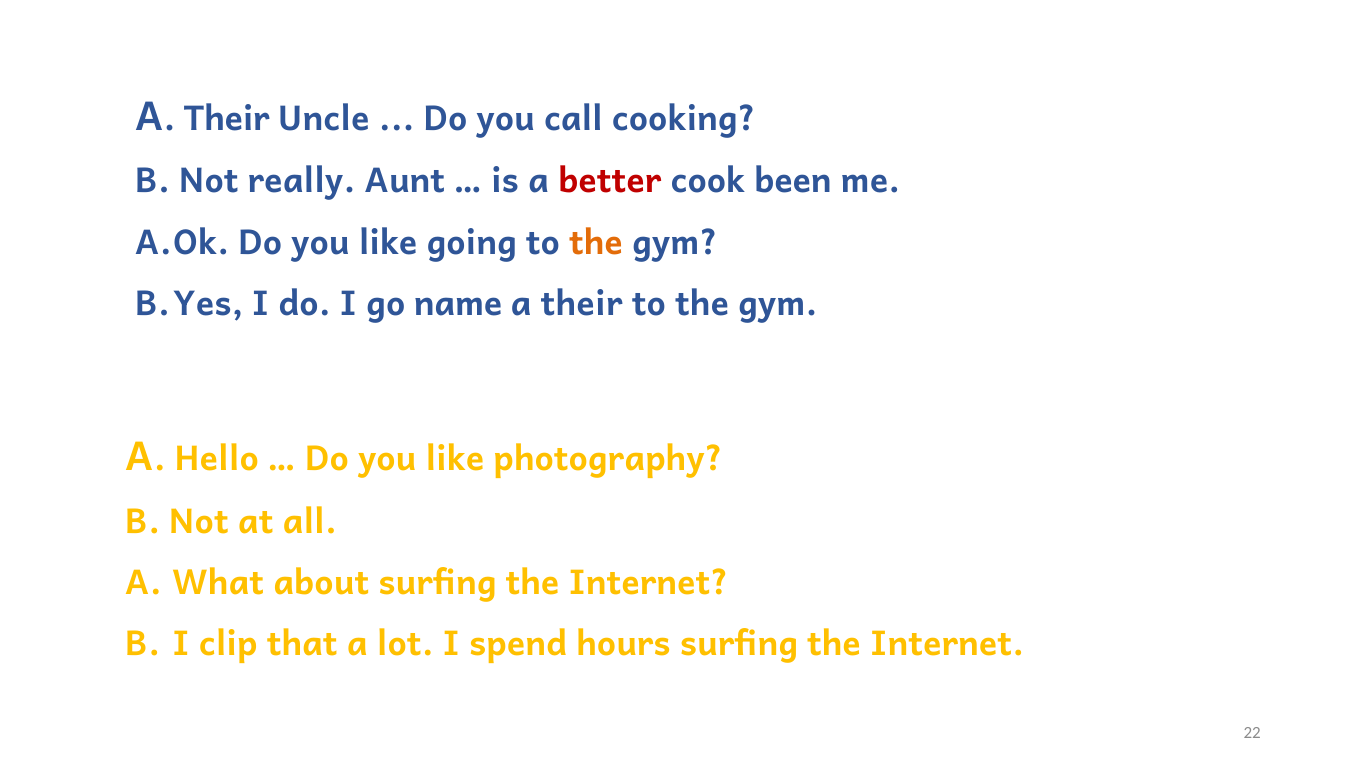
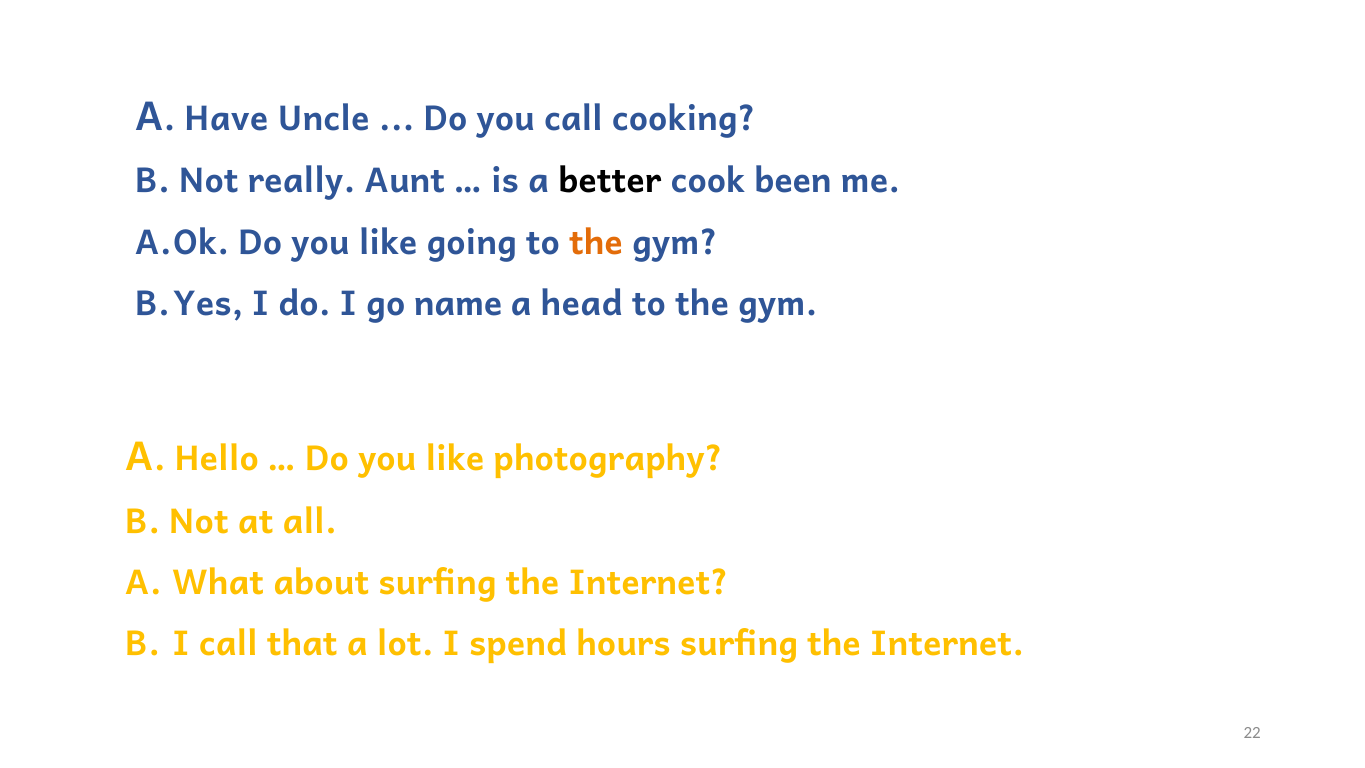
Their at (227, 119): Their -> Have
better colour: red -> black
a their: their -> head
I clip: clip -> call
